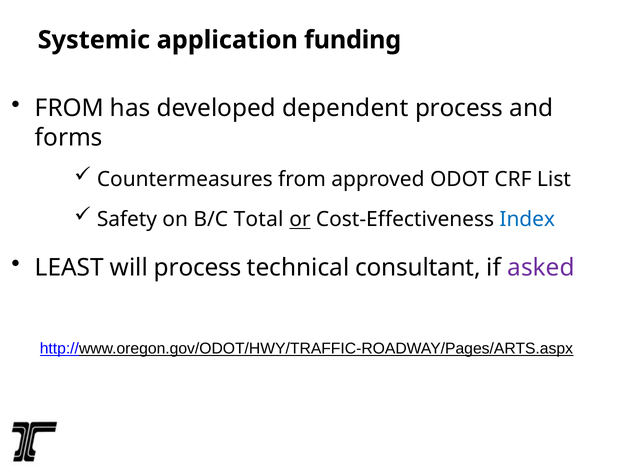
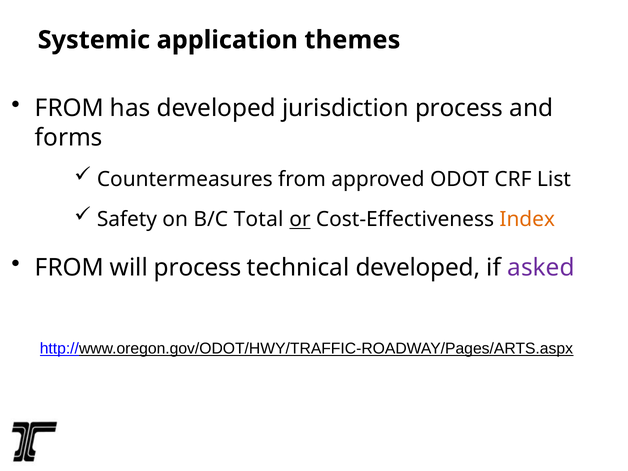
funding: funding -> themes
dependent: dependent -> jurisdiction
Index colour: blue -> orange
LEAST at (69, 267): LEAST -> FROM
technical consultant: consultant -> developed
